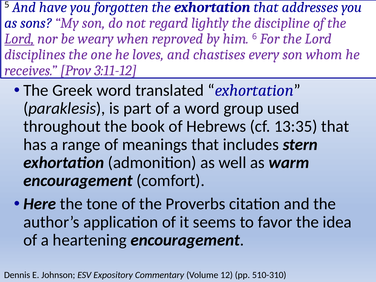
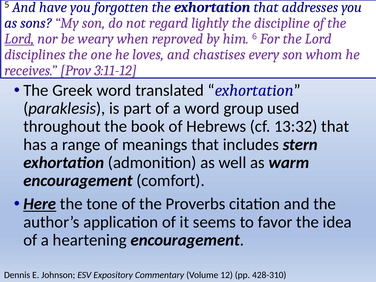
13:35: 13:35 -> 13:32
Here underline: none -> present
510-310: 510-310 -> 428-310
